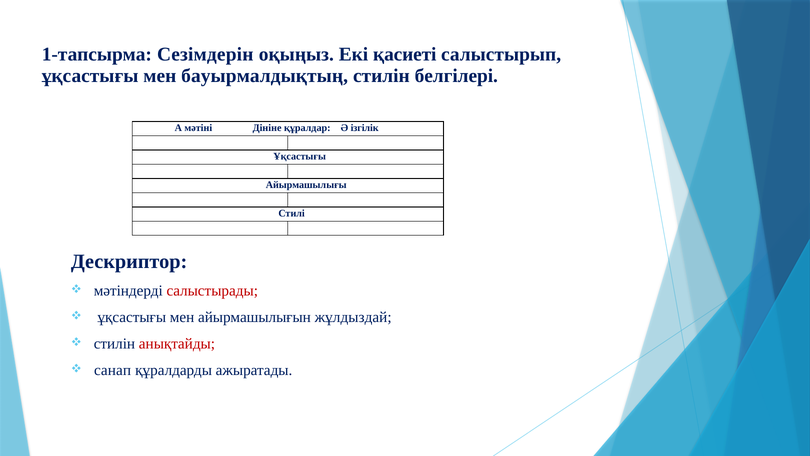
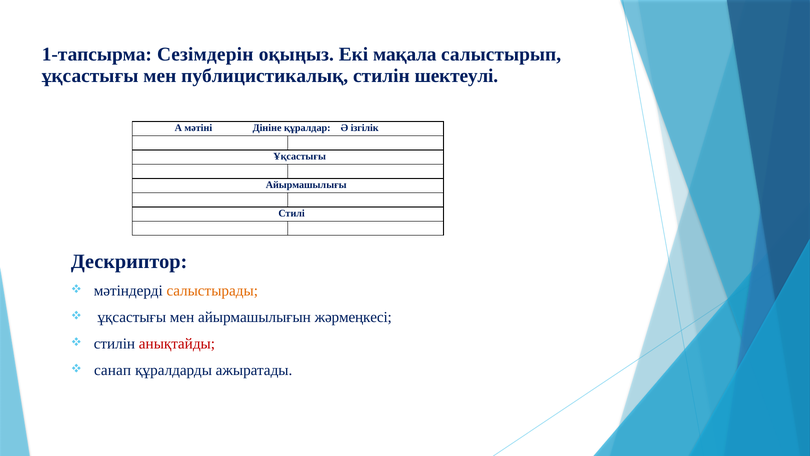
қасиеті: қасиеті -> мақала
бауырмалдықтың: бауырмалдықтың -> публицистикалық
белгілері: белгілері -> шектеулі
салыстырады colour: red -> orange
жұлдыздай: жұлдыздай -> жәрмеңкесі
